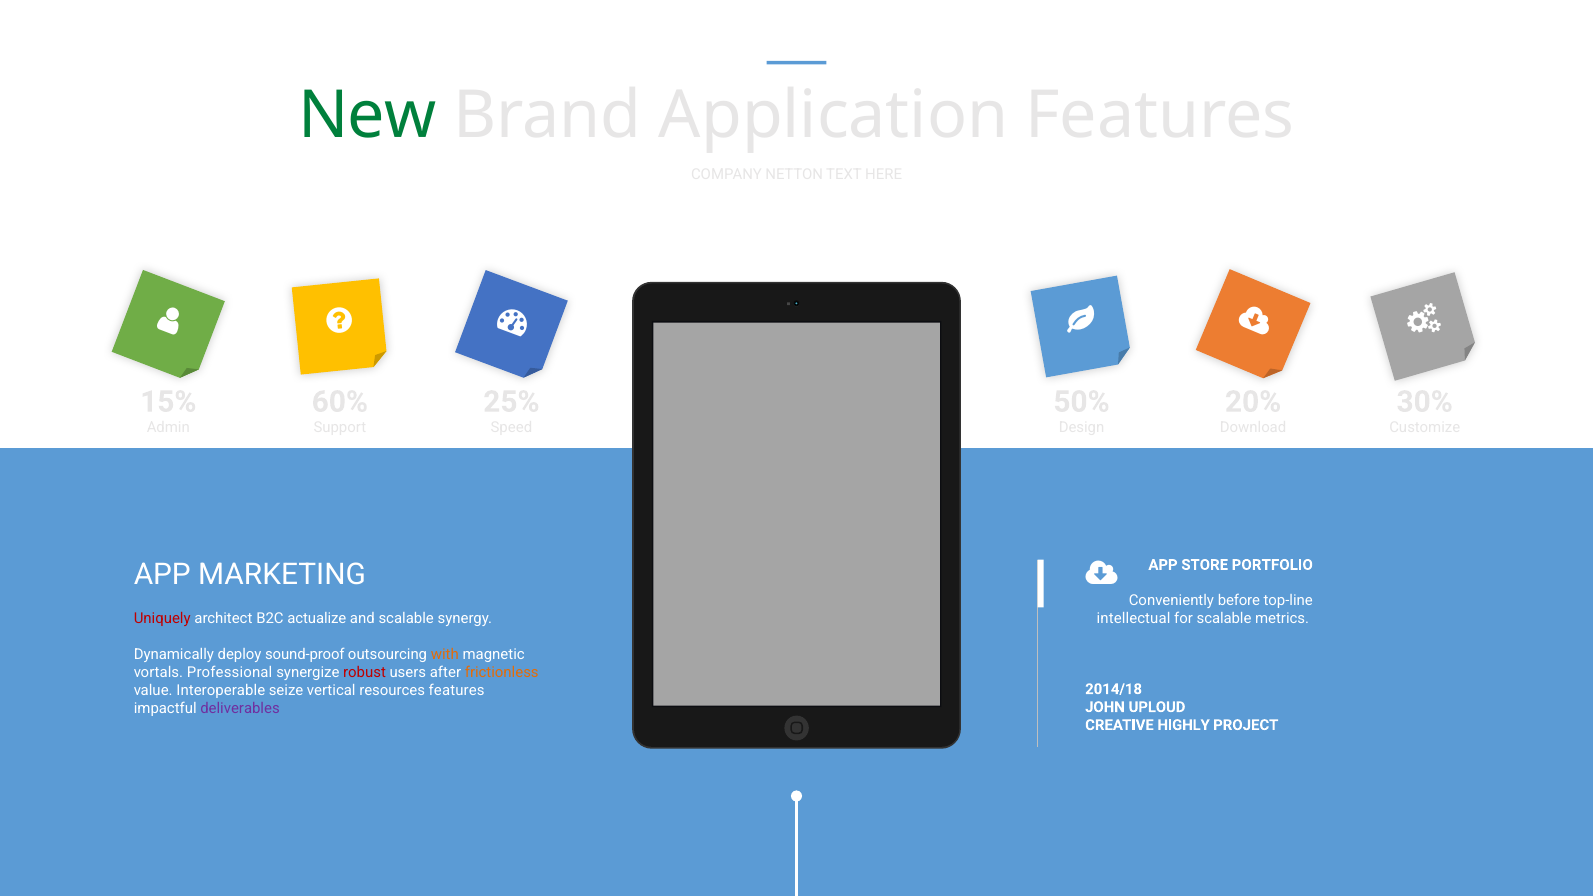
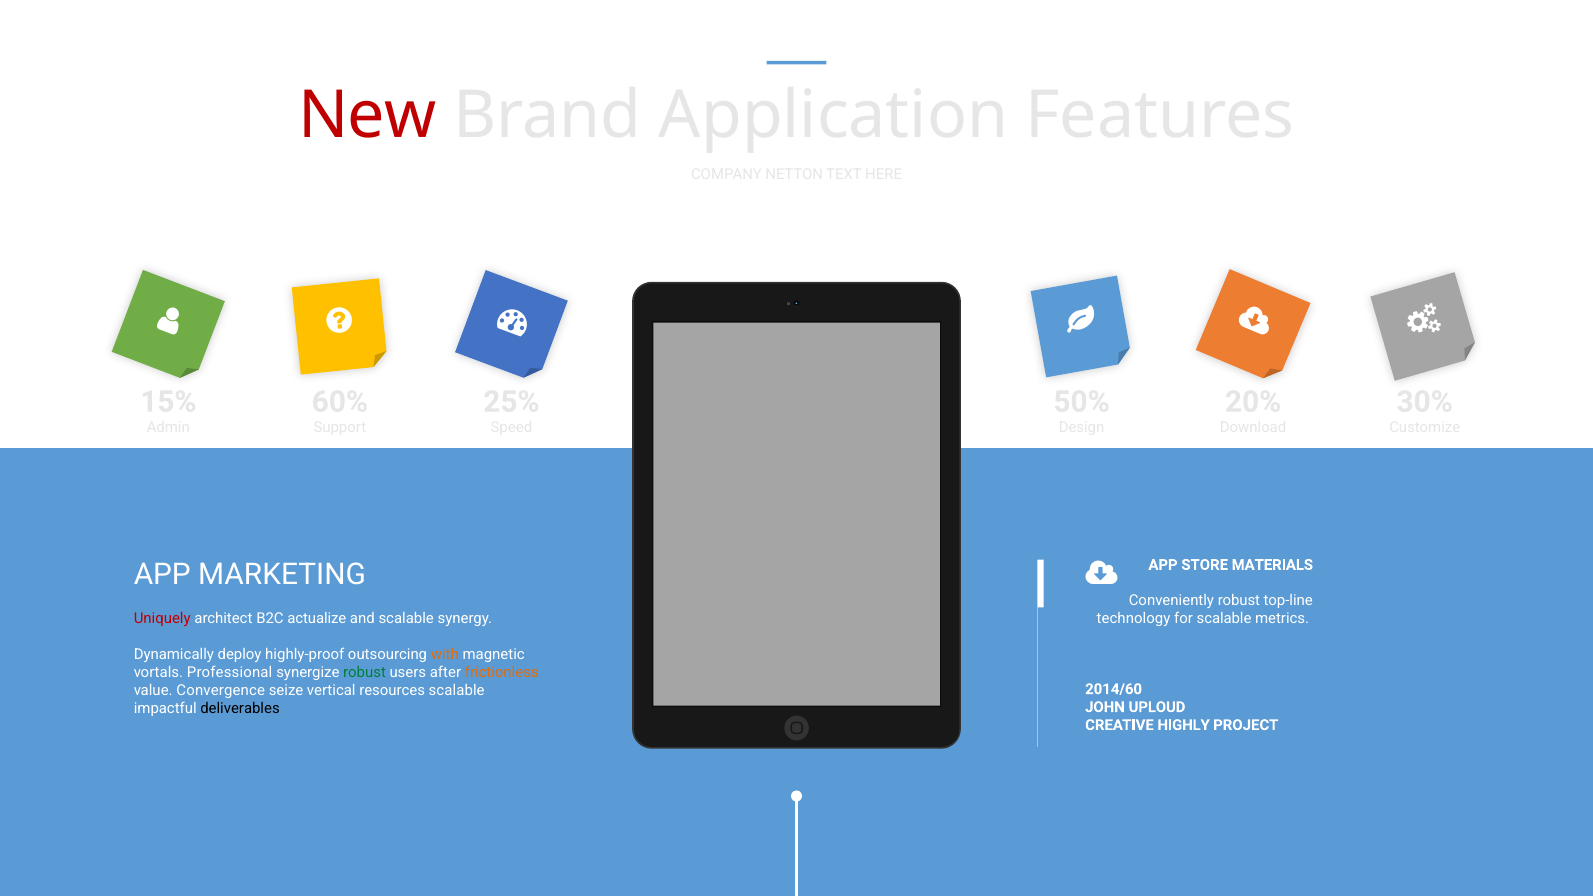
New colour: green -> red
PORTFOLIO: PORTFOLIO -> MATERIALS
Conveniently before: before -> robust
intellectual: intellectual -> technology
sound-proof: sound-proof -> highly-proof
robust at (365, 673) colour: red -> green
2014/18: 2014/18 -> 2014/60
Interoperable: Interoperable -> Convergence
resources features: features -> scalable
deliverables colour: purple -> black
